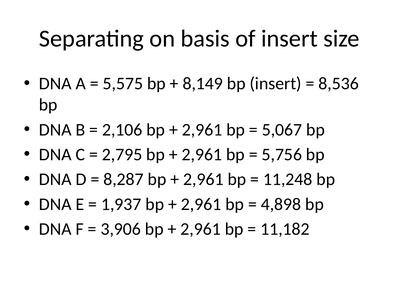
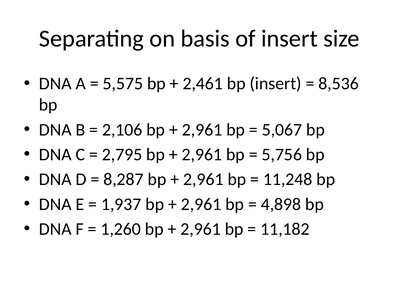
8,149: 8,149 -> 2,461
3,906: 3,906 -> 1,260
